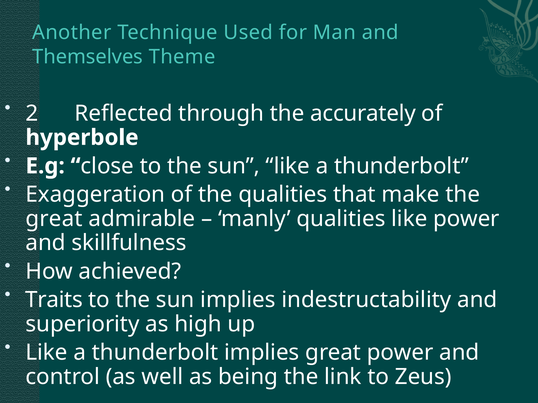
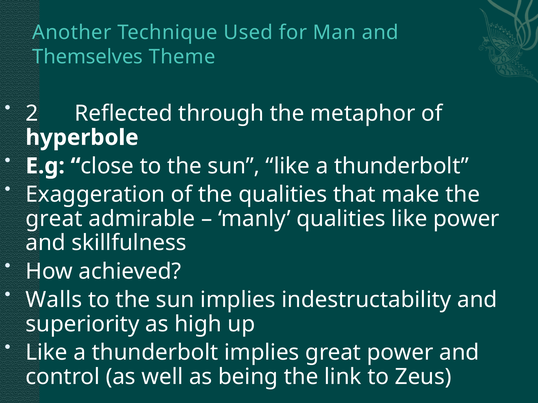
accurately: accurately -> metaphor
Traits: Traits -> Walls
